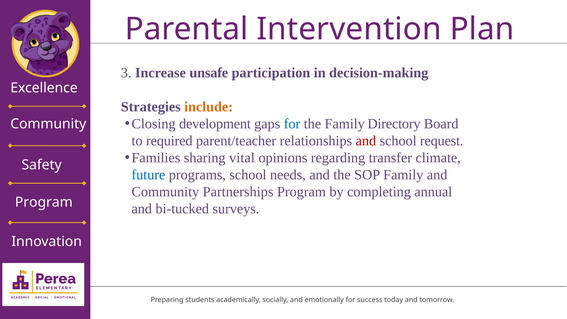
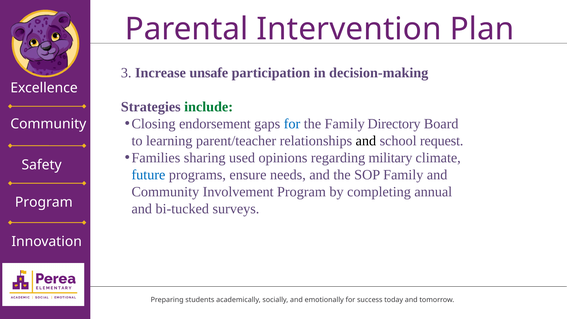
include colour: orange -> green
development: development -> endorsement
required: required -> learning
and at (366, 141) colour: red -> black
vital: vital -> used
transfer: transfer -> military
programs school: school -> ensure
Partnerships: Partnerships -> Involvement
